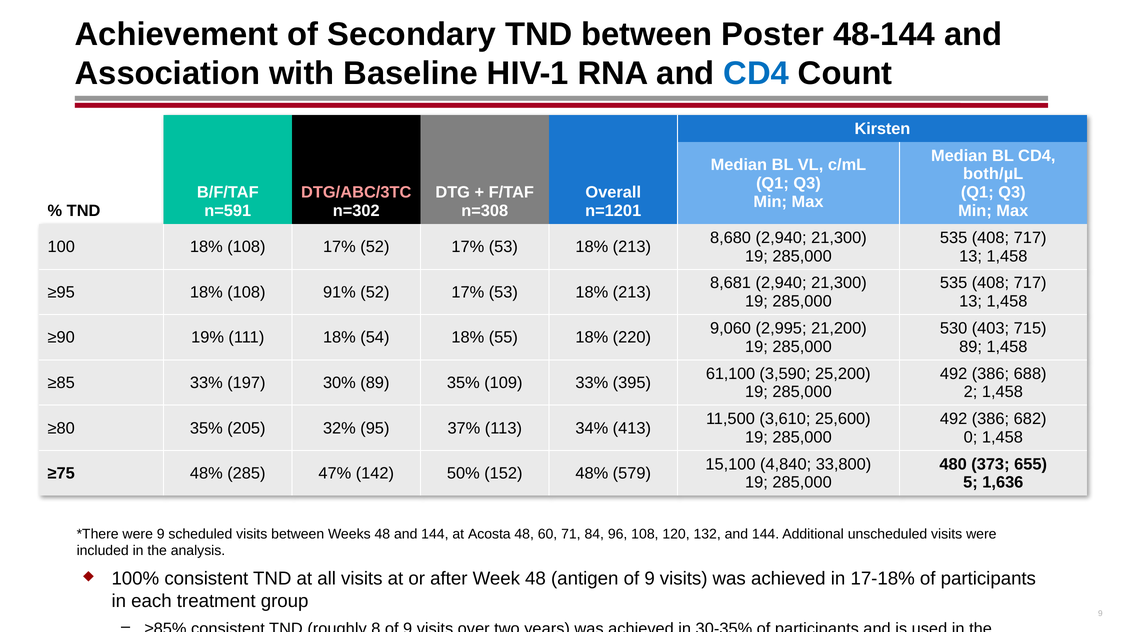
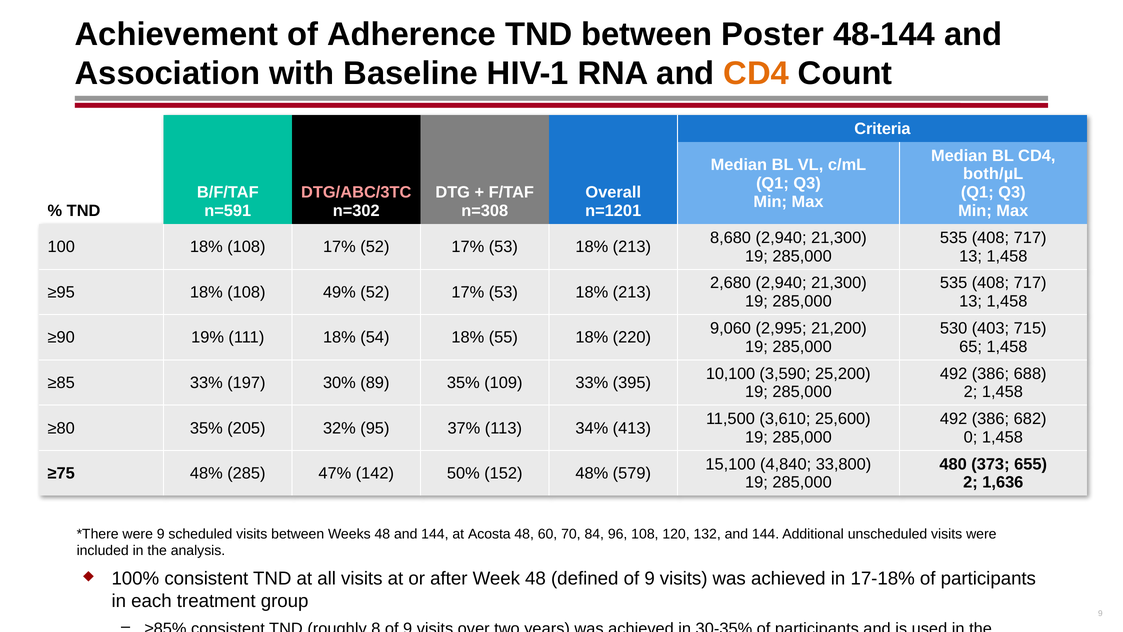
Secondary: Secondary -> Adherence
CD4 at (756, 74) colour: blue -> orange
Kirsten: Kirsten -> Criteria
8,681: 8,681 -> 2,680
91%: 91% -> 49%
89 at (971, 347): 89 -> 65
61,100: 61,100 -> 10,100
5 at (971, 482): 5 -> 2
71: 71 -> 70
antigen: antigen -> defined
